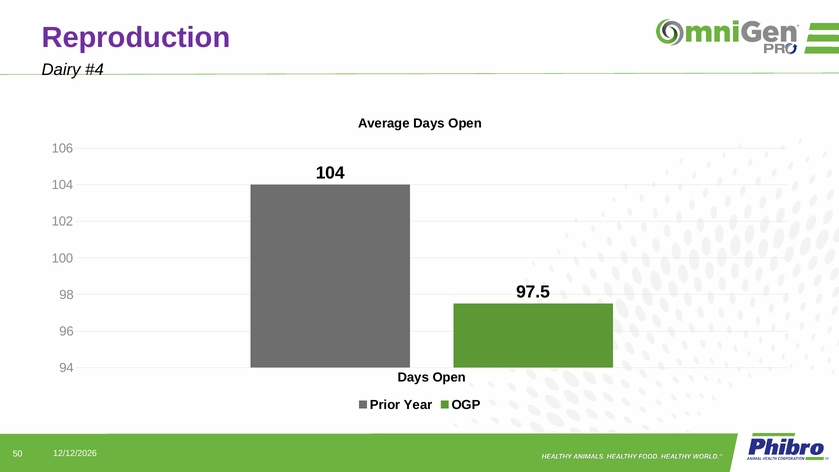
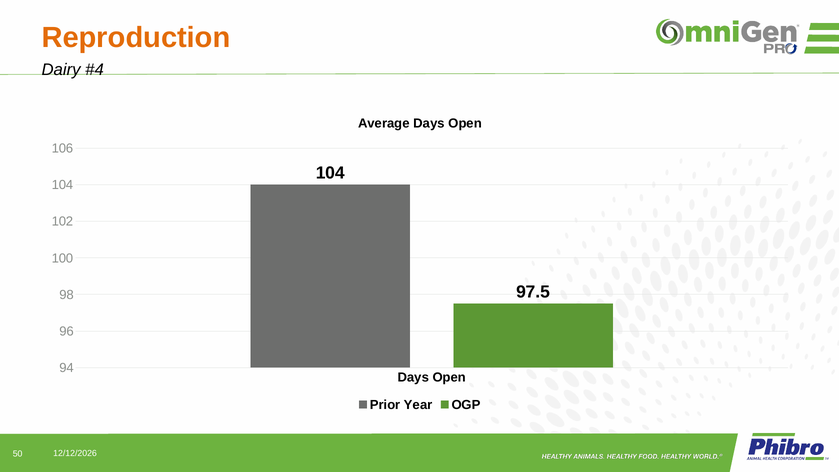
Reproduction colour: purple -> orange
